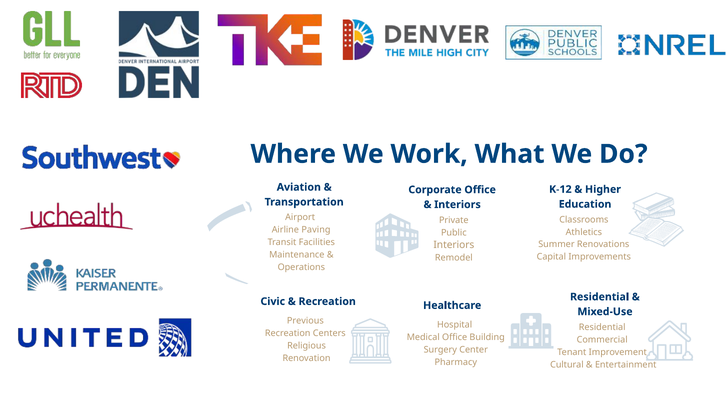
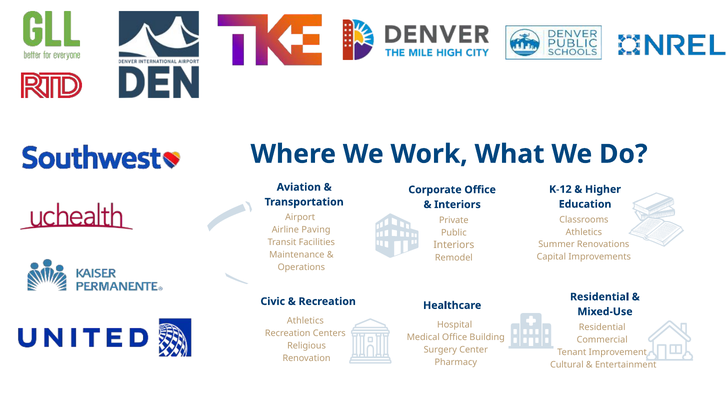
Previous at (305, 321): Previous -> Athletics
